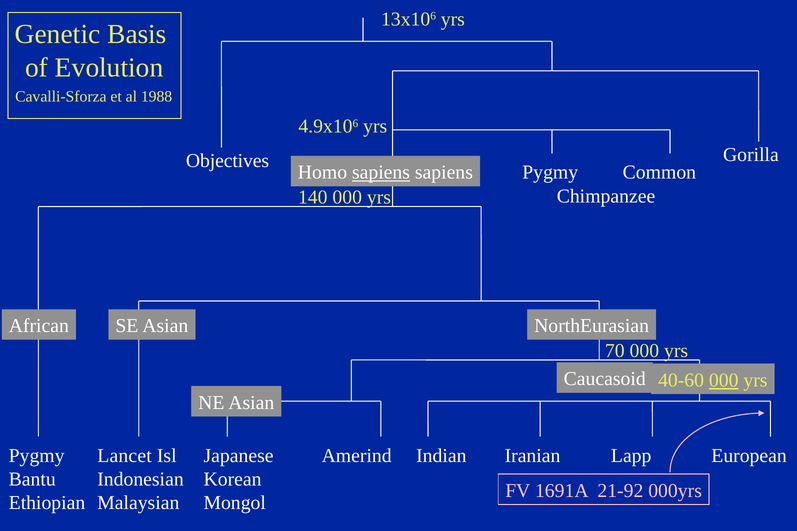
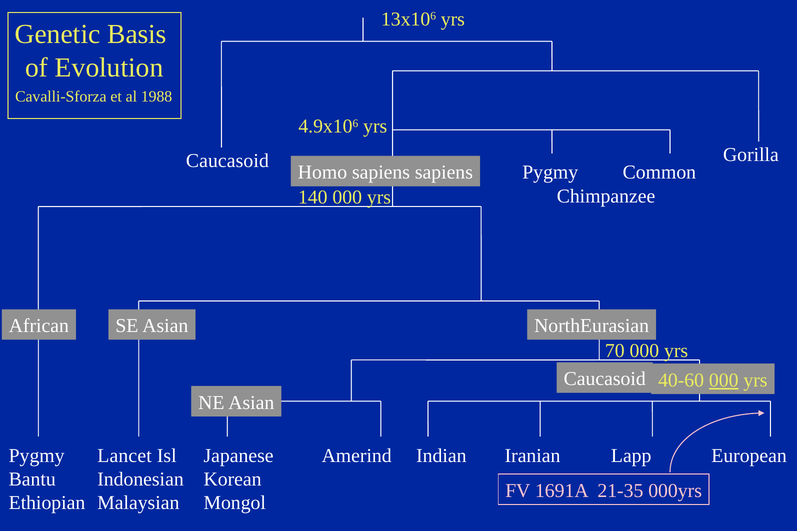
Objectives at (228, 161): Objectives -> Caucasoid
sapiens at (381, 173) underline: present -> none
21-92: 21-92 -> 21-35
